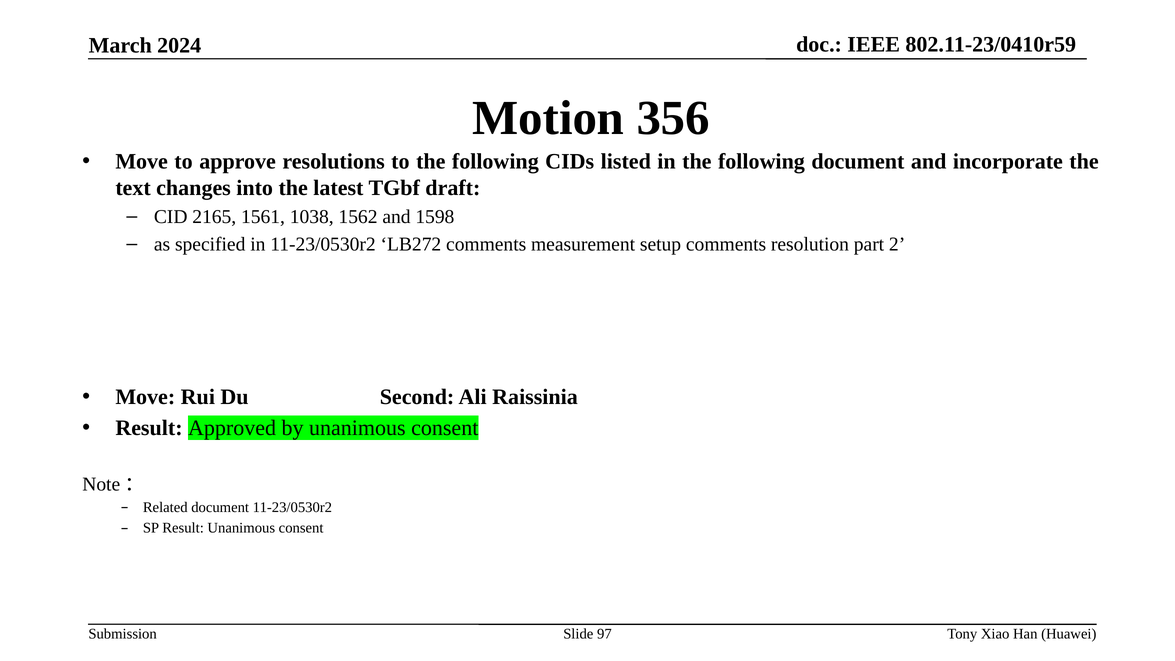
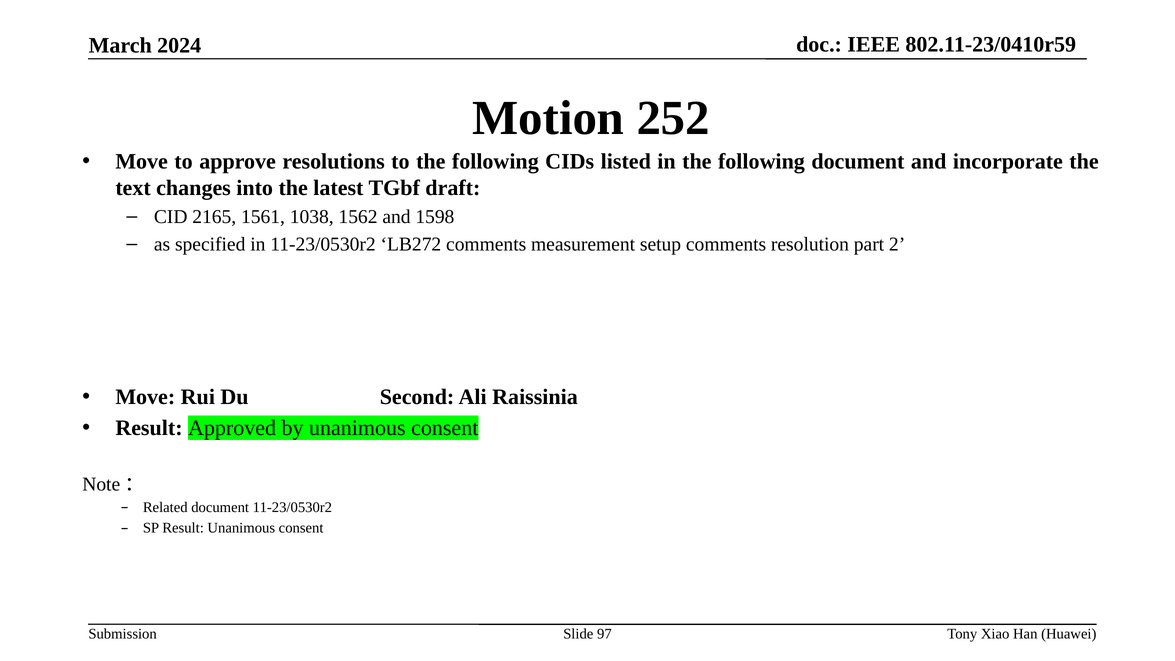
356: 356 -> 252
